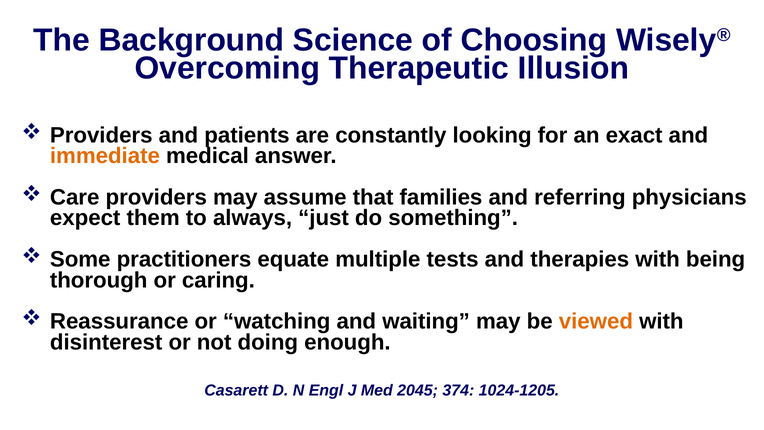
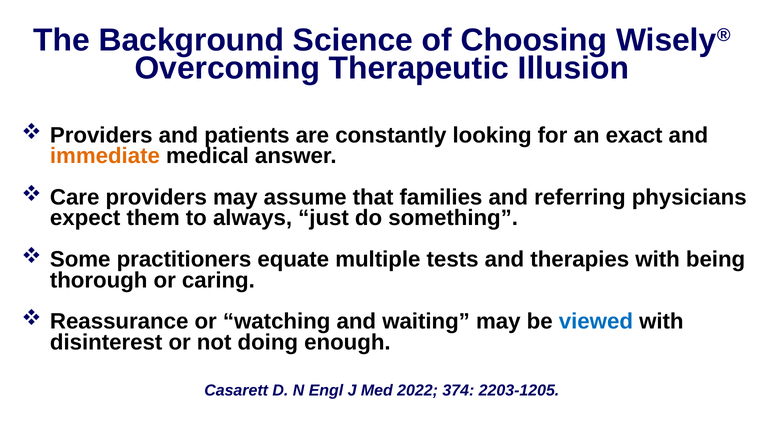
viewed colour: orange -> blue
2045: 2045 -> 2022
1024-1205: 1024-1205 -> 2203-1205
